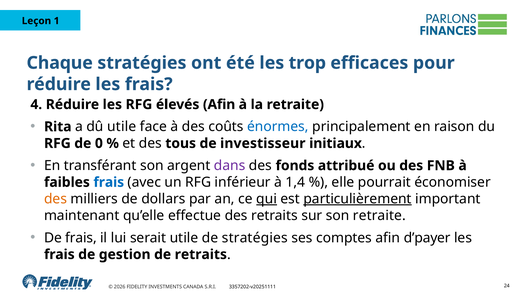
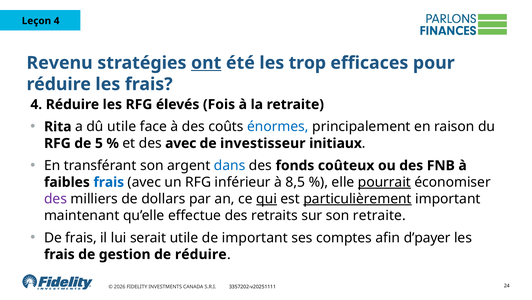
1 at (57, 21): 1 -> 4
Chaque: Chaque -> Revenu
ont underline: none -> present
élevés Afin: Afin -> Fois
0: 0 -> 5
des tous: tous -> avec
dans colour: purple -> blue
attribué: attribué -> coûteux
1,4: 1,4 -> 8,5
pourrait underline: none -> present
des at (56, 198) colour: orange -> purple
de stratégies: stratégies -> important
de retraits: retraits -> réduire
